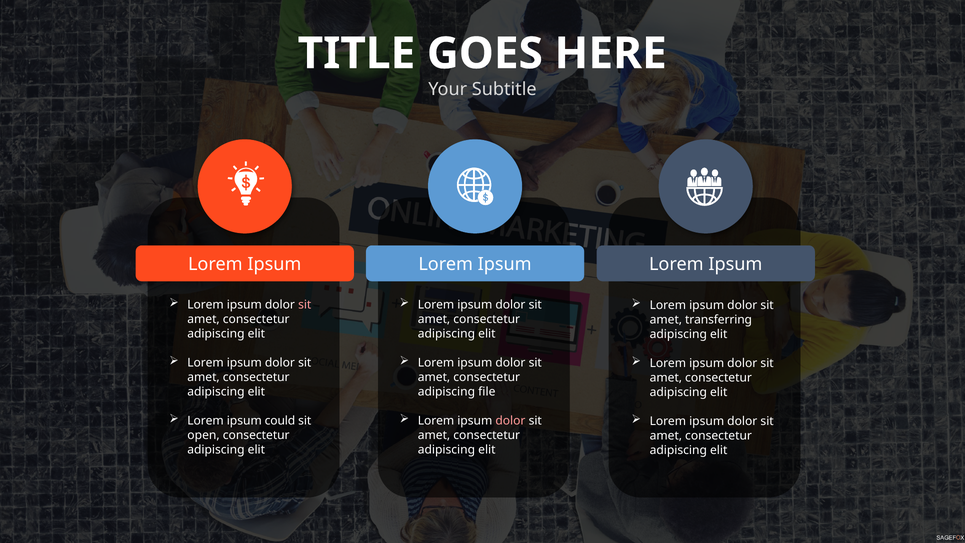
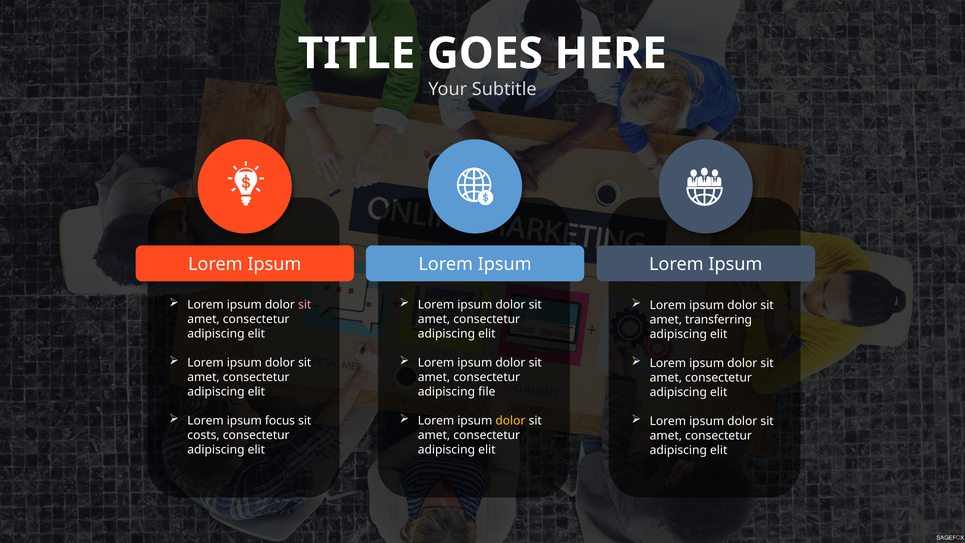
could: could -> focus
dolor at (510, 421) colour: pink -> yellow
open: open -> costs
